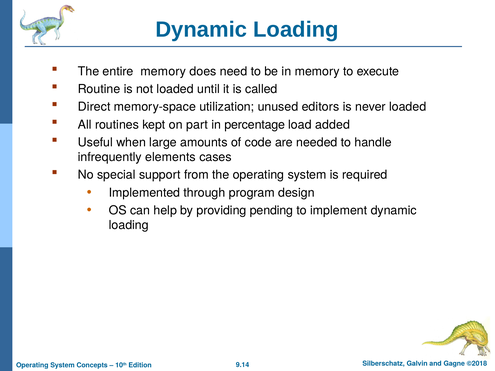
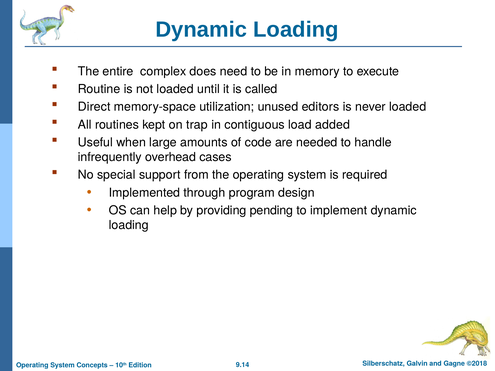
entire memory: memory -> complex
part: part -> trap
percentage: percentage -> contiguous
elements: elements -> overhead
